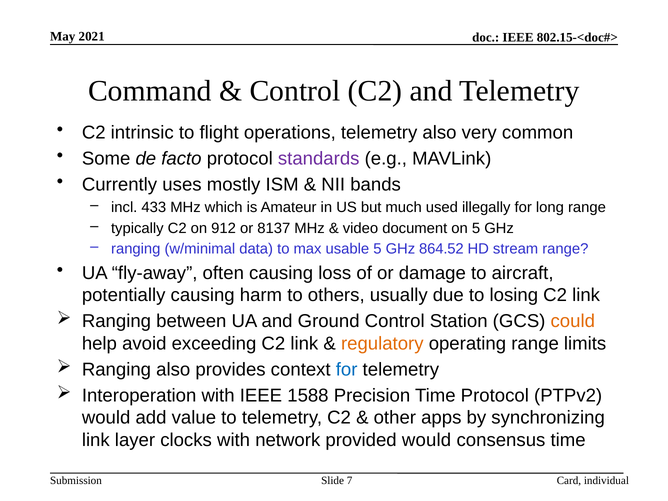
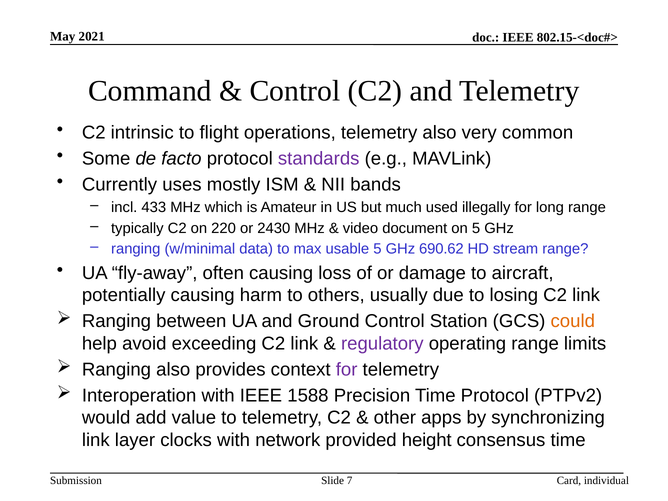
912: 912 -> 220
8137: 8137 -> 2430
864.52: 864.52 -> 690.62
regulatory colour: orange -> purple
for at (347, 370) colour: blue -> purple
provided would: would -> height
